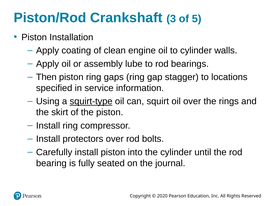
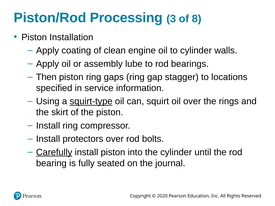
Crankshaft: Crankshaft -> Processing
5: 5 -> 8
Carefully underline: none -> present
